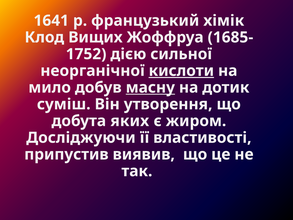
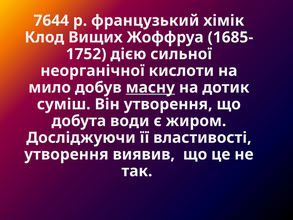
1641: 1641 -> 7644
кислоти underline: present -> none
яких: яких -> води
припустив at (66, 154): припустив -> утворення
